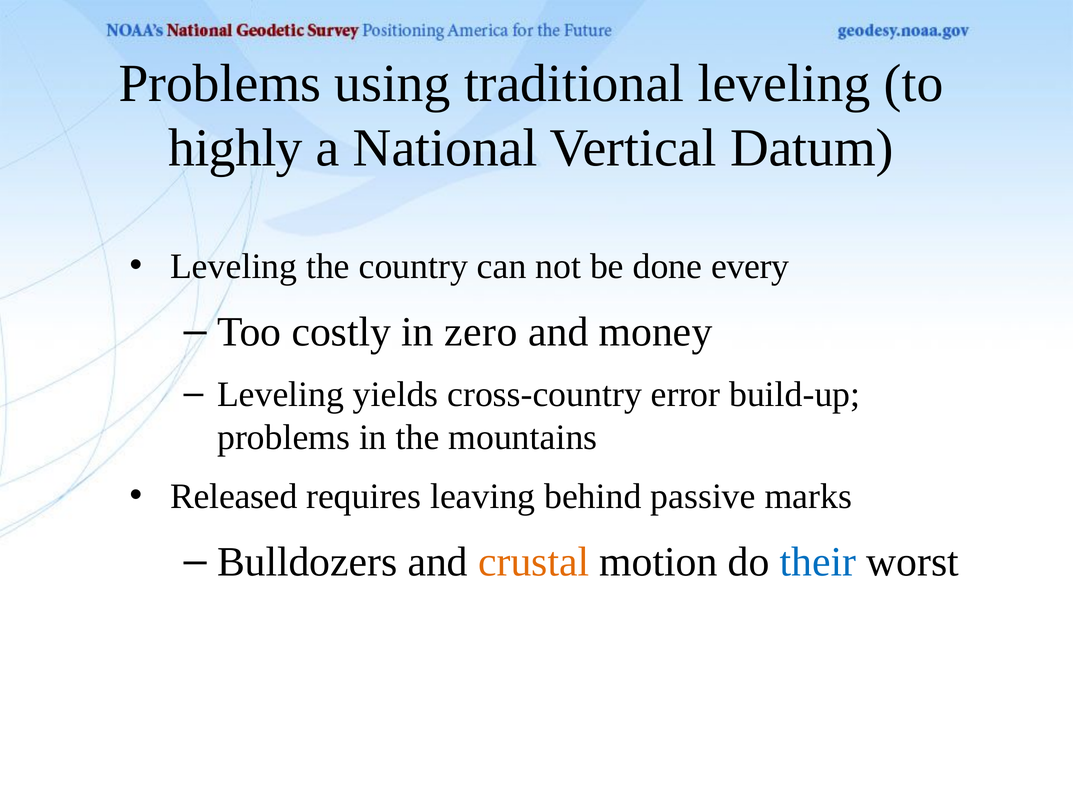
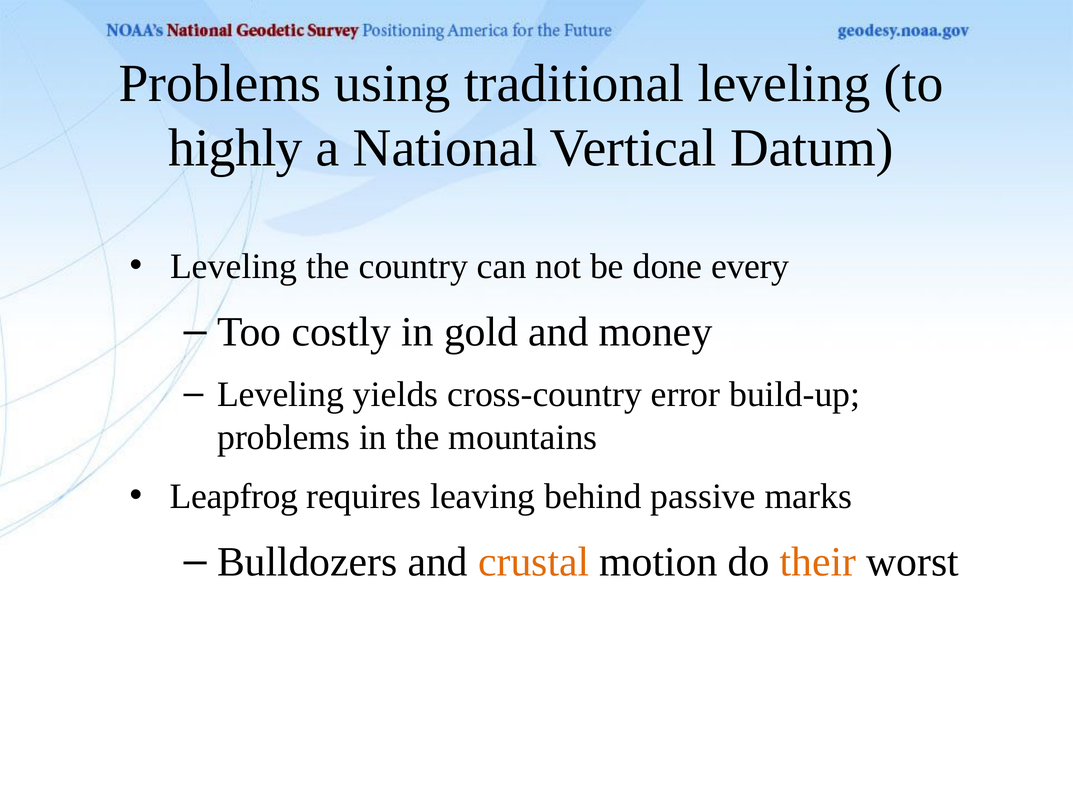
zero: zero -> gold
Released: Released -> Leapfrog
their colour: blue -> orange
